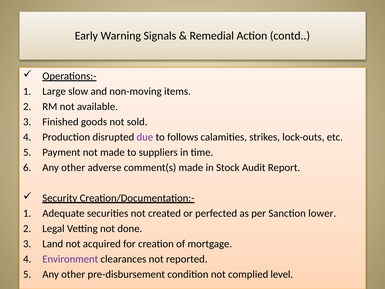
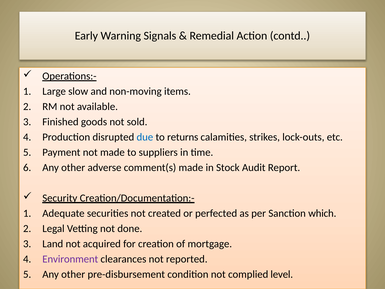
due colour: purple -> blue
follows: follows -> returns
lower: lower -> which
